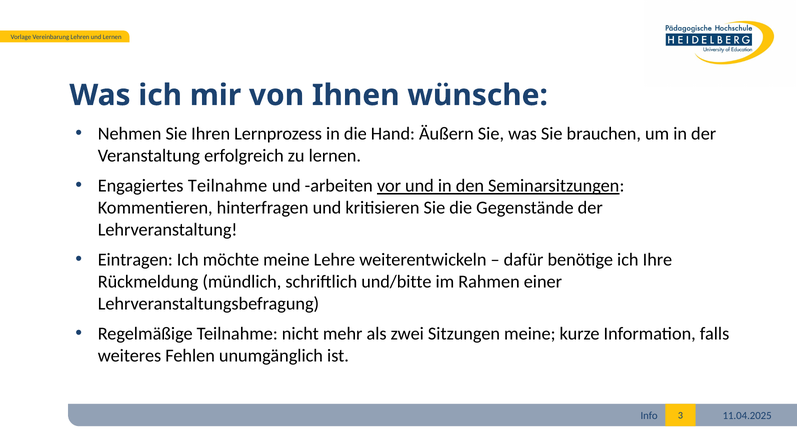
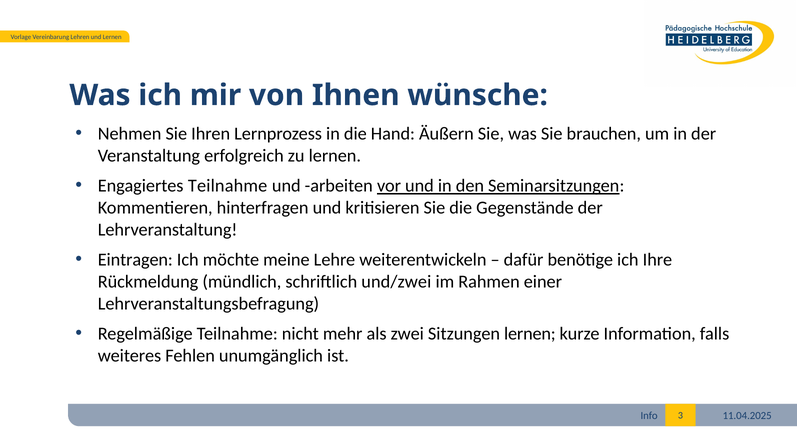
und/bitte: und/bitte -> und/zwei
Sitzungen meine: meine -> lernen
